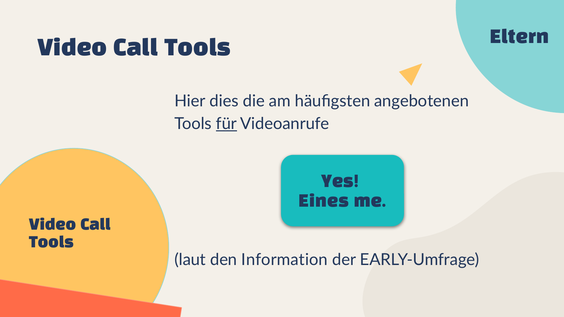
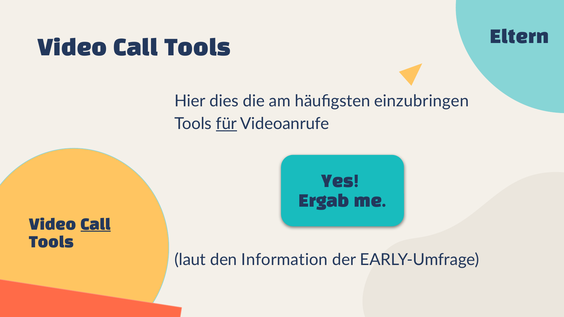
angebotenen: angebotenen -> einzubringen
Eines: Eines -> Ergab
Call at (96, 225) underline: none -> present
